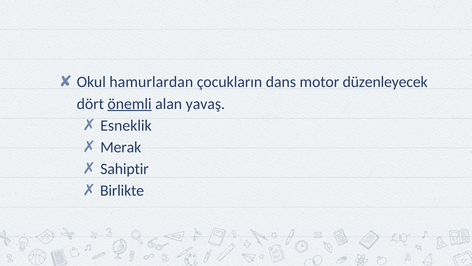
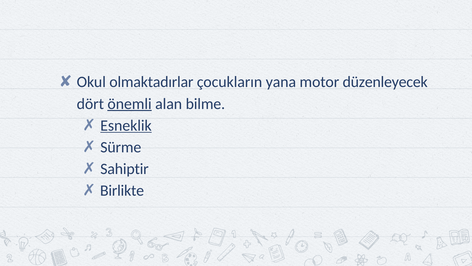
hamurlardan: hamurlardan -> olmaktadırlar
dans: dans -> yana
yavaş: yavaş -> bilme
Esneklik underline: none -> present
Merak: Merak -> Sürme
